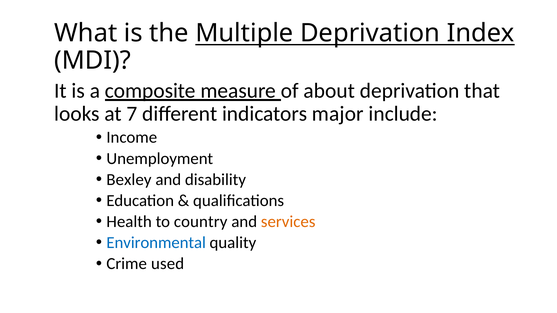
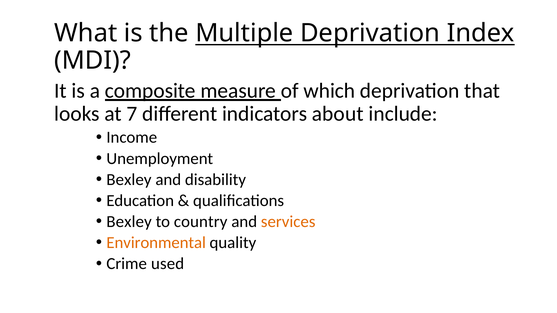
about: about -> which
major: major -> about
Health at (129, 222): Health -> Bexley
Environmental colour: blue -> orange
